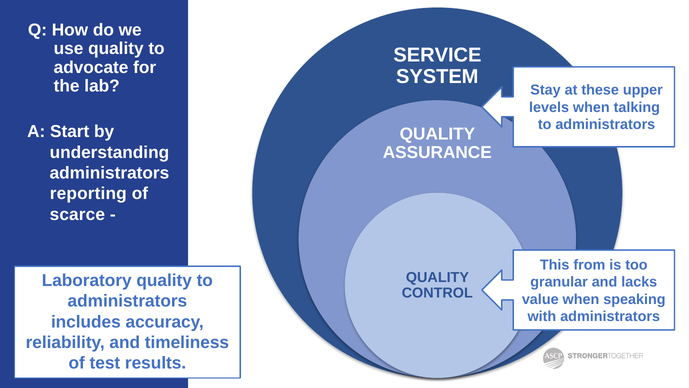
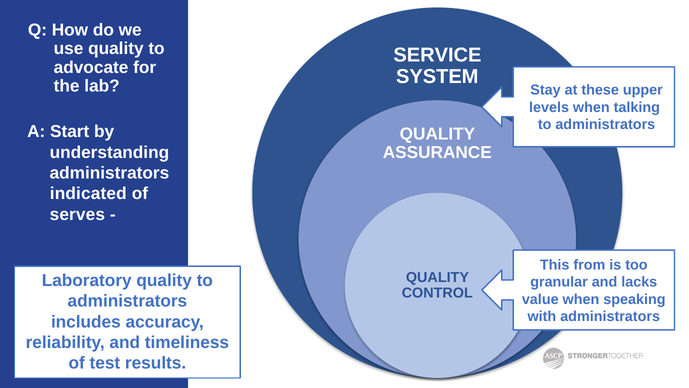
reporting: reporting -> indicated
scarce: scarce -> serves
